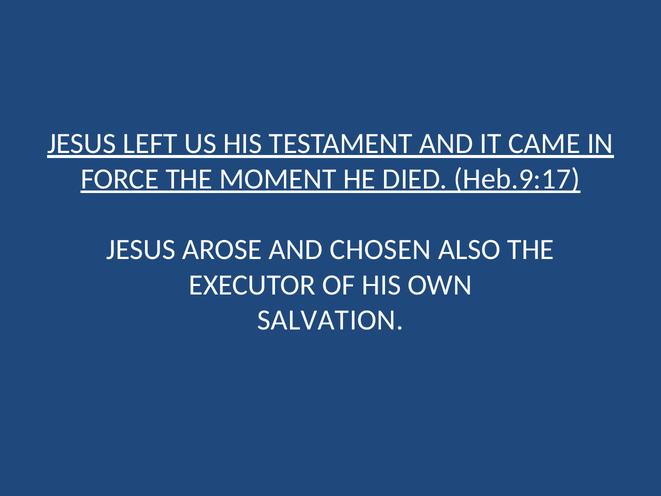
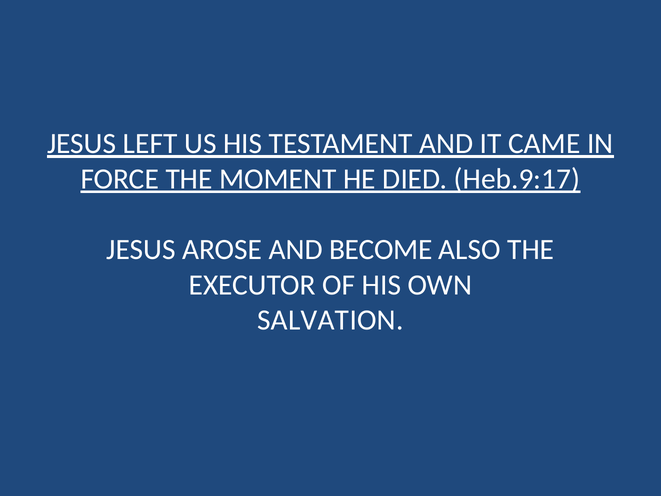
CHOSEN: CHOSEN -> BECOME
